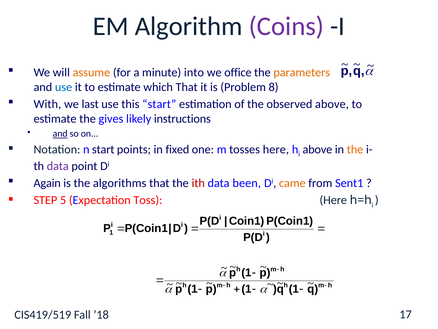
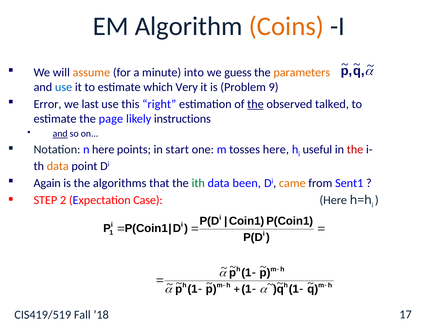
Coins colour: purple -> orange
office: office -> guess
which That: That -> Very
8: 8 -> 9
With: With -> Error
this start: start -> right
the at (255, 104) underline: none -> present
observed above: above -> talked
gives: gives -> page
n start: start -> here
fixed: fixed -> start
i above: above -> useful
the at (355, 149) colour: orange -> red
data at (58, 166) colour: purple -> orange
ith colour: red -> green
5: 5 -> 2
Toss: Toss -> Case
